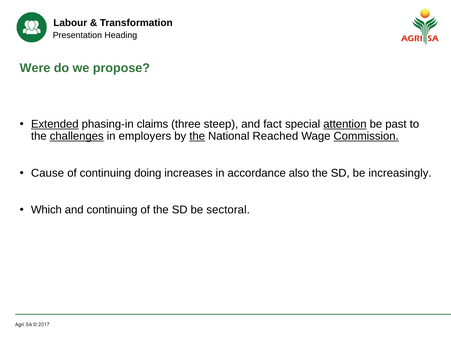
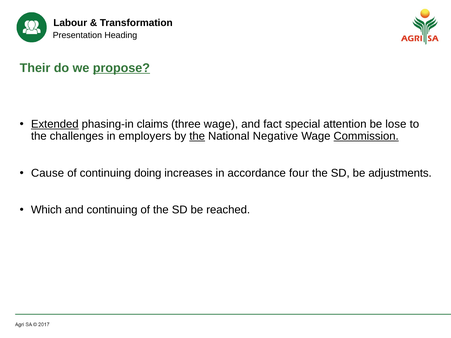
Were: Were -> Their
propose underline: none -> present
three steep: steep -> wage
attention underline: present -> none
past: past -> lose
challenges underline: present -> none
Reached: Reached -> Negative
also: also -> four
increasingly: increasingly -> adjustments
sectoral: sectoral -> reached
